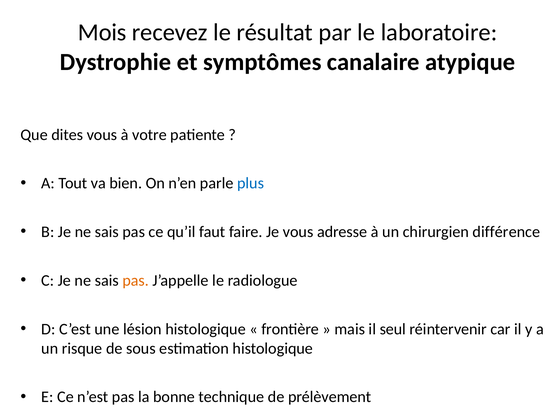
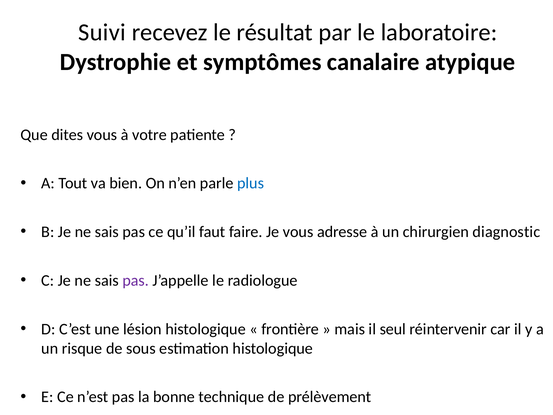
Mois: Mois -> Suivi
différence: différence -> diagnostic
pas at (136, 280) colour: orange -> purple
